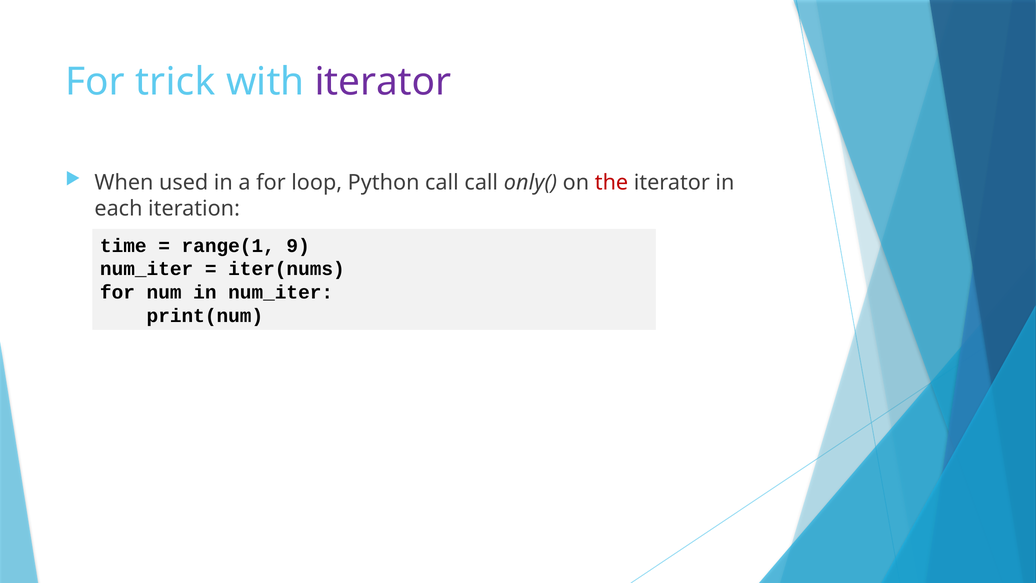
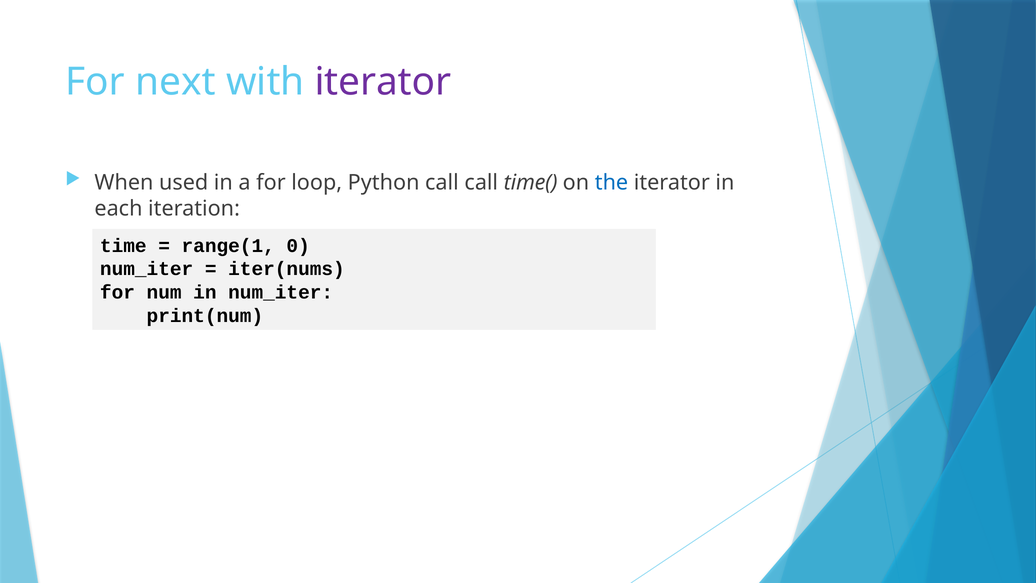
trick: trick -> next
only(: only( -> time(
the colour: red -> blue
9: 9 -> 0
